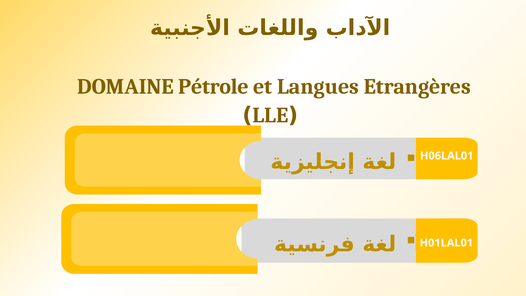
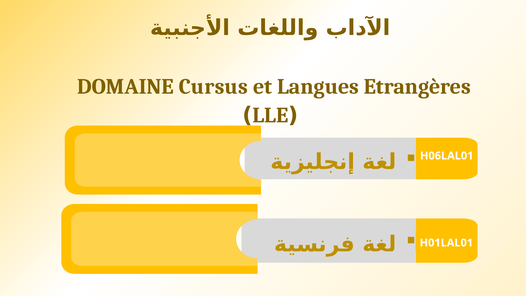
Pétrole: Pétrole -> Cursus
